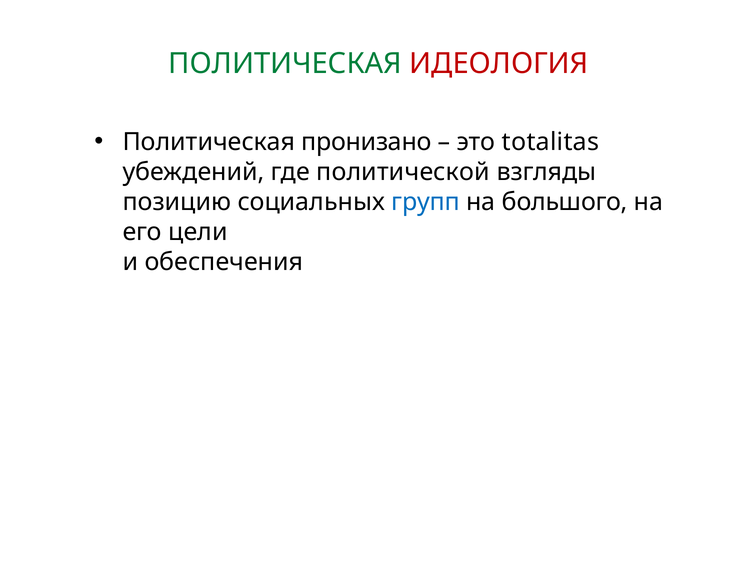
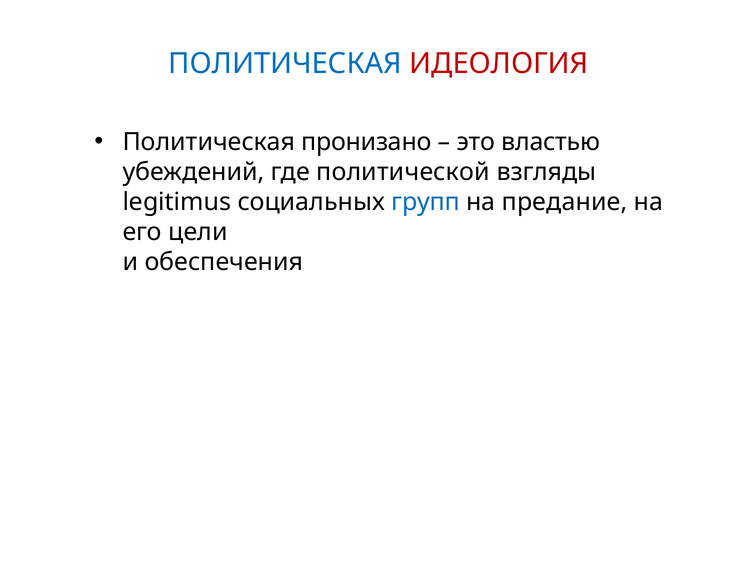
ПОЛИТИЧЕСКАЯ at (285, 64) colour: green -> blue
totalitas: totalitas -> властью
позицию: позицию -> legitimus
большого: большого -> предание
